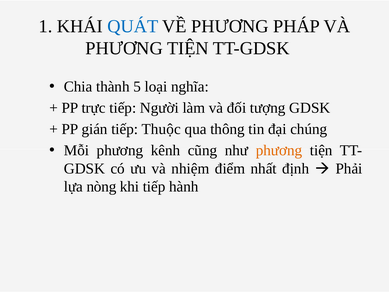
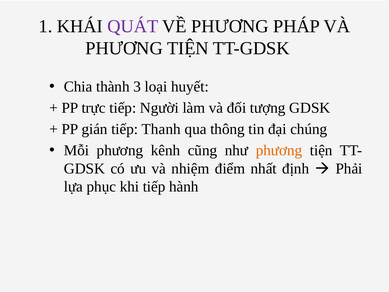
QUÁT colour: blue -> purple
5: 5 -> 3
nghĩa: nghĩa -> huyết
Thuộc: Thuộc -> Thanh
nòng: nòng -> phục
